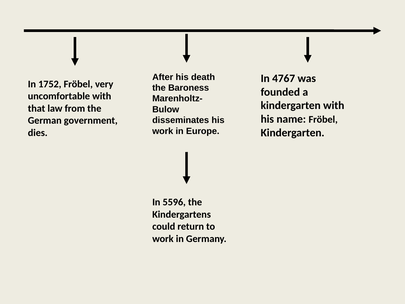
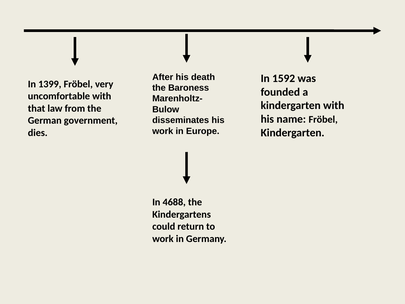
4767: 4767 -> 1592
1752: 1752 -> 1399
5596: 5596 -> 4688
